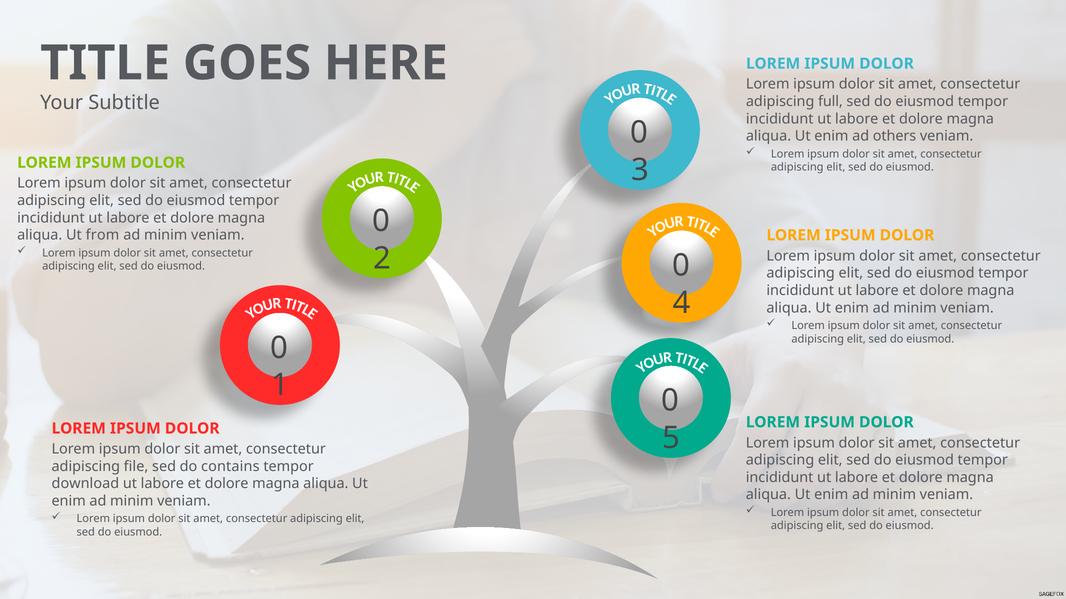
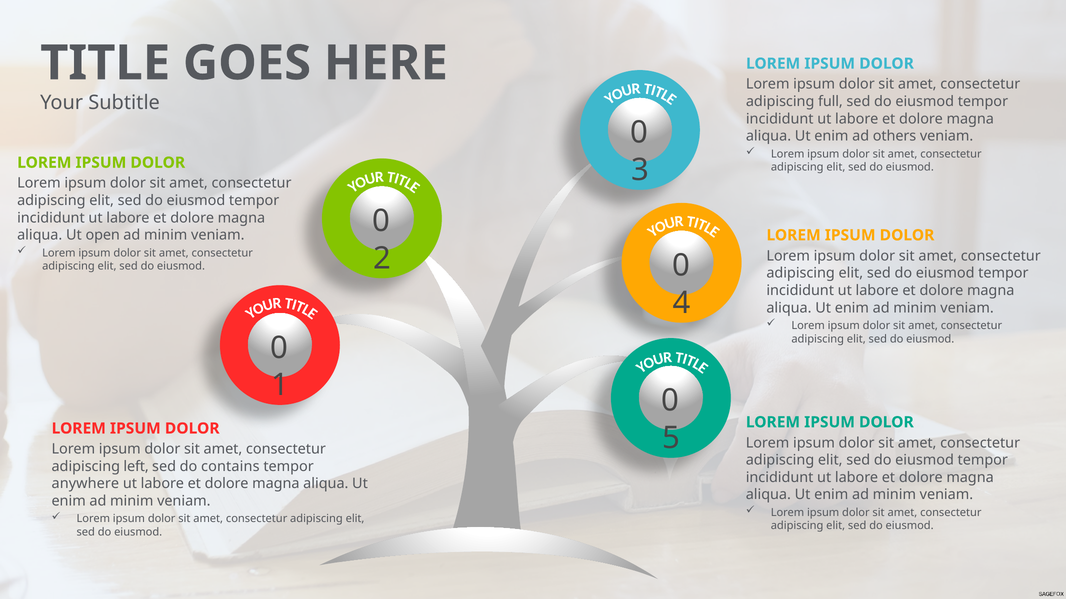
from: from -> open
file: file -> left
download: download -> anywhere
